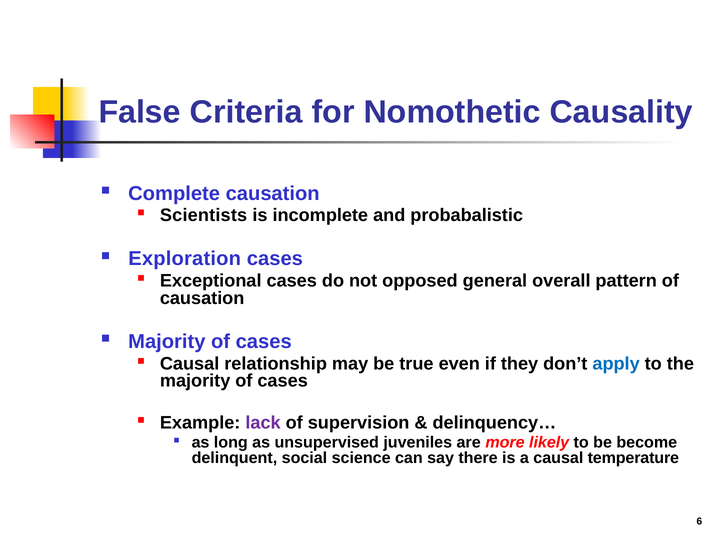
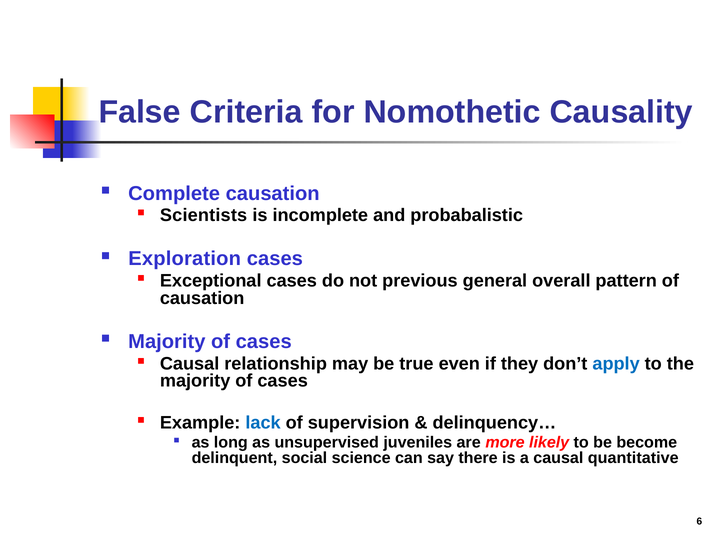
opposed: opposed -> previous
lack colour: purple -> blue
temperature: temperature -> quantitative
